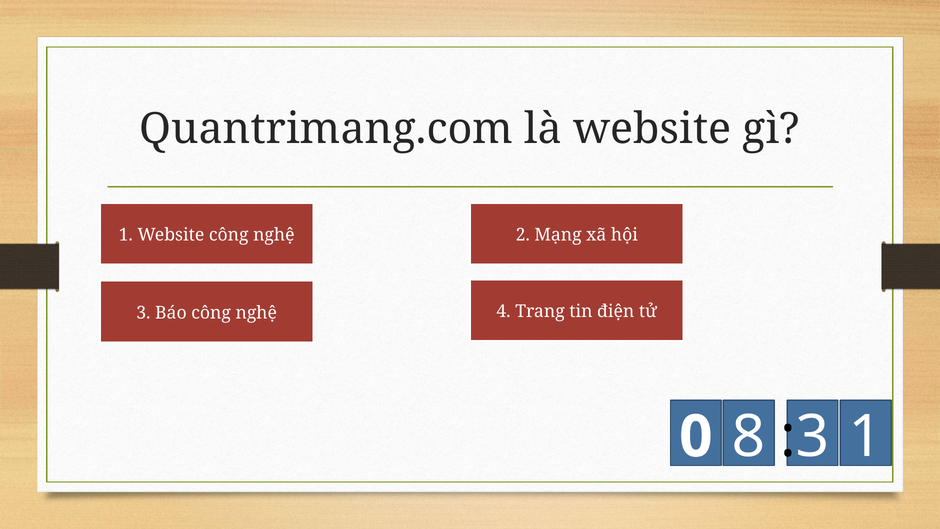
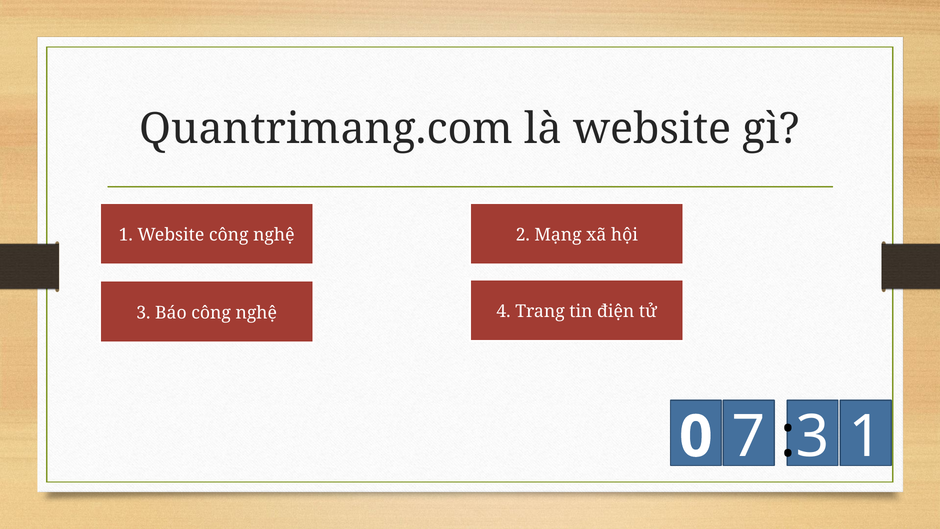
8: 8 -> 7
